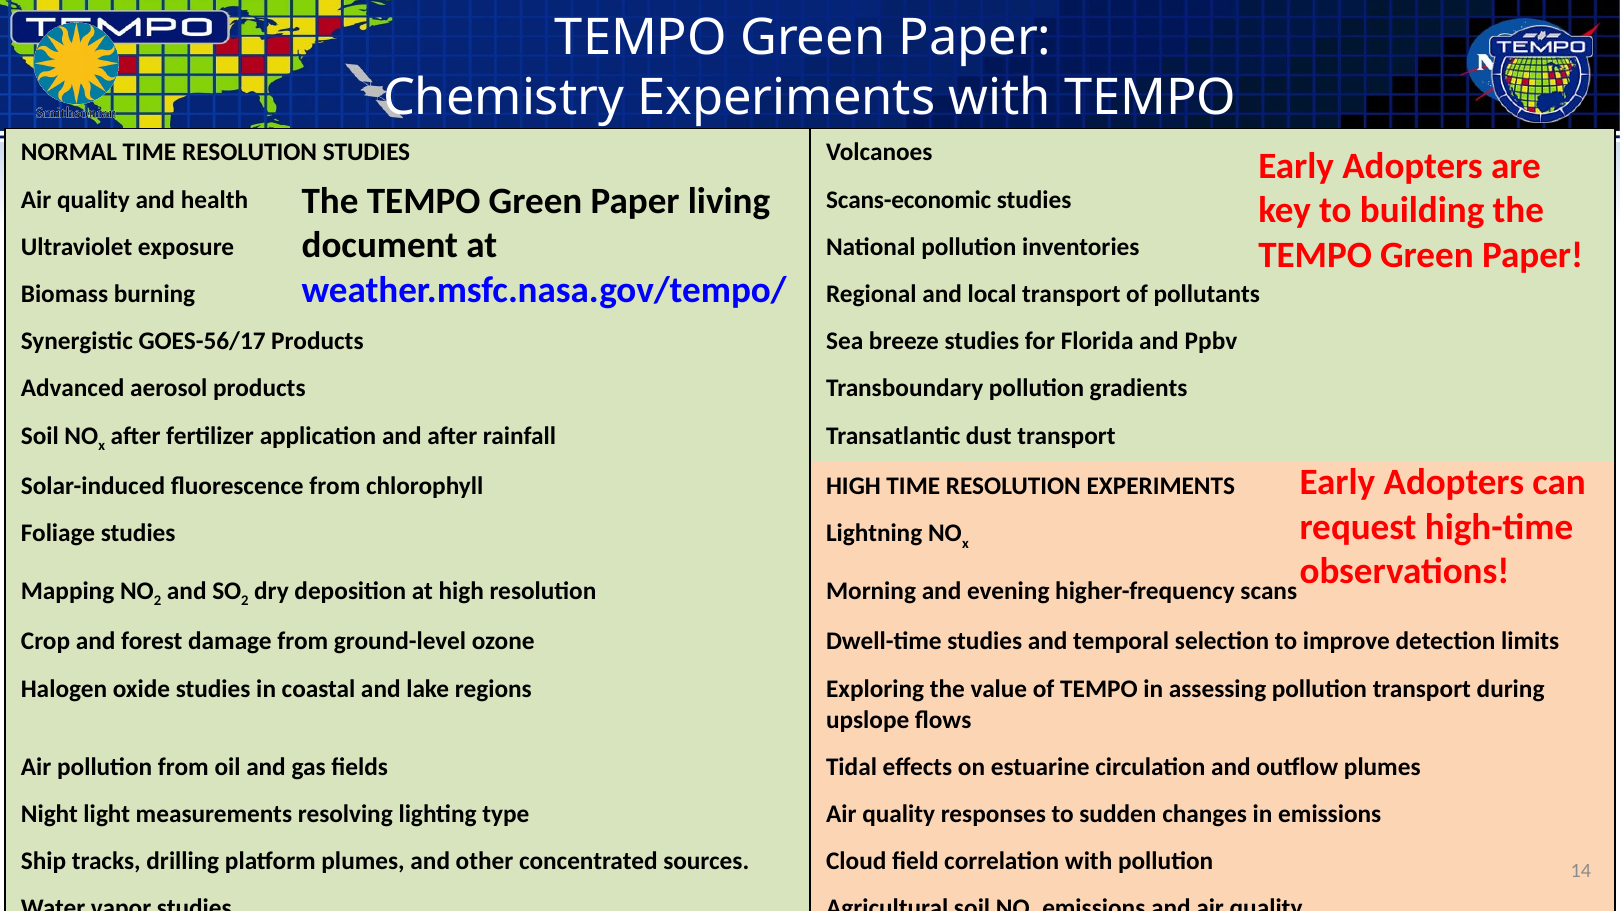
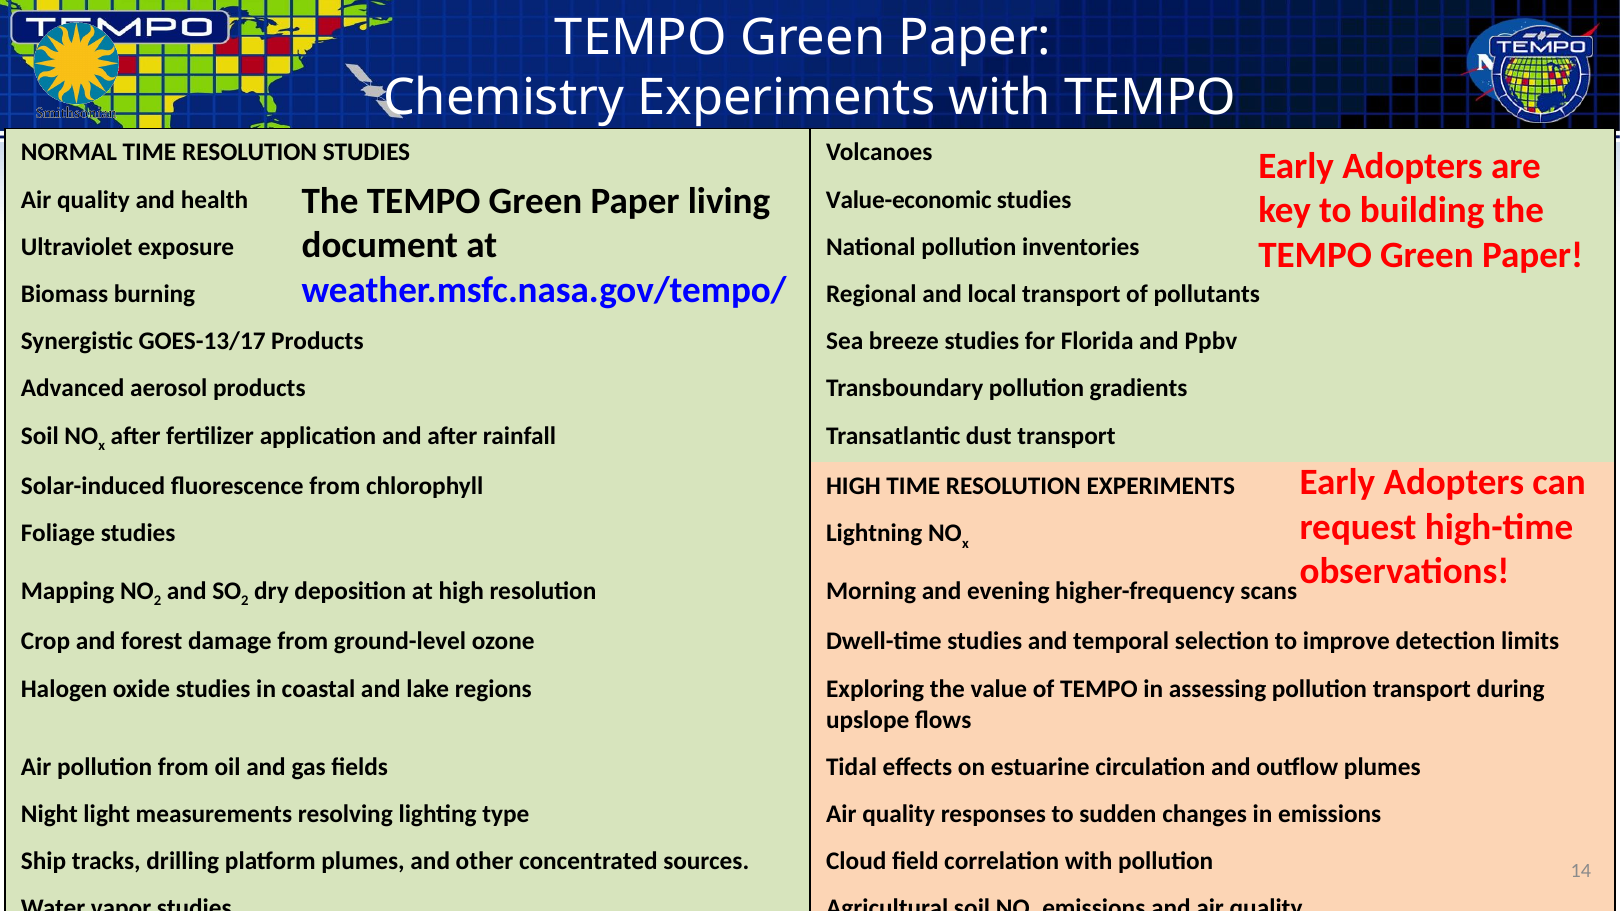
Scans-economic: Scans-economic -> Value-economic
GOES-56/17: GOES-56/17 -> GOES-13/17
